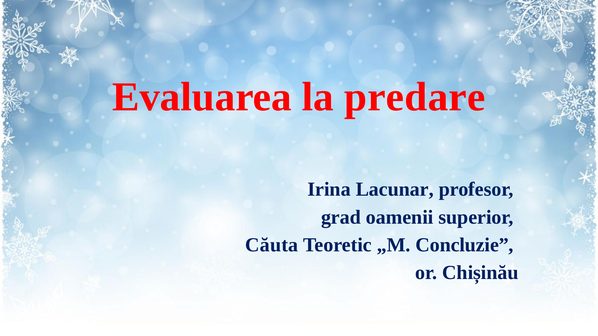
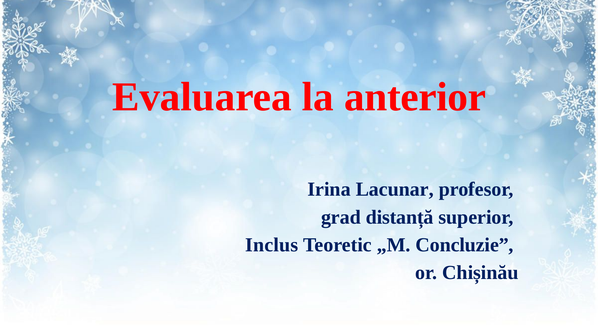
predare: predare -> anterior
oamenii: oamenii -> distanță
Căuta: Căuta -> Inclus
